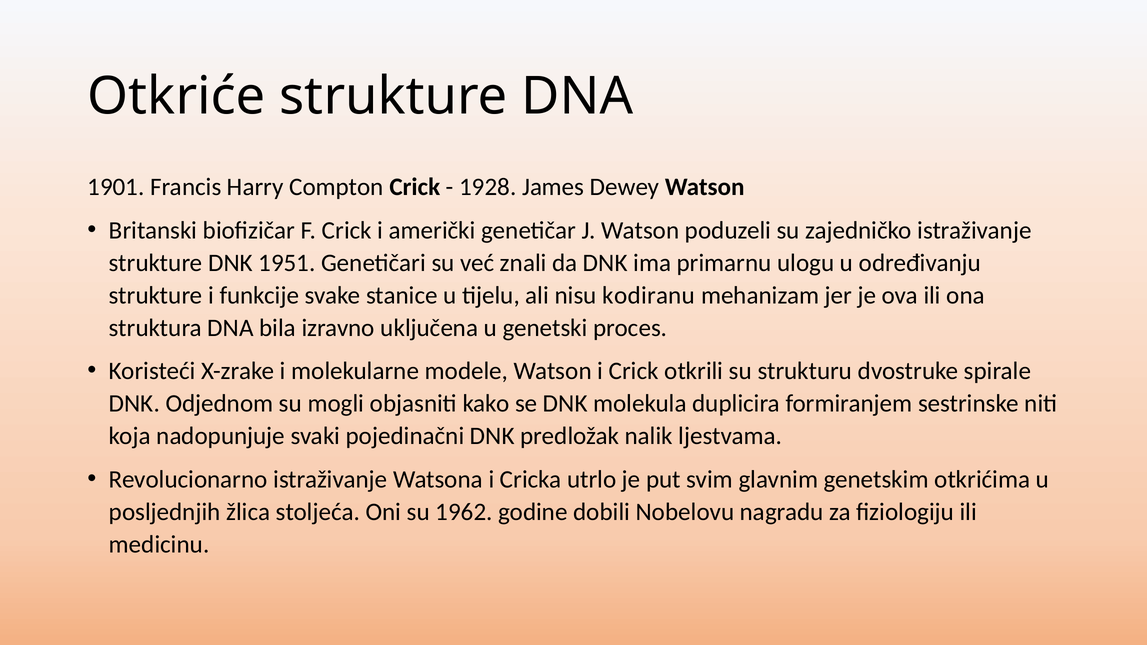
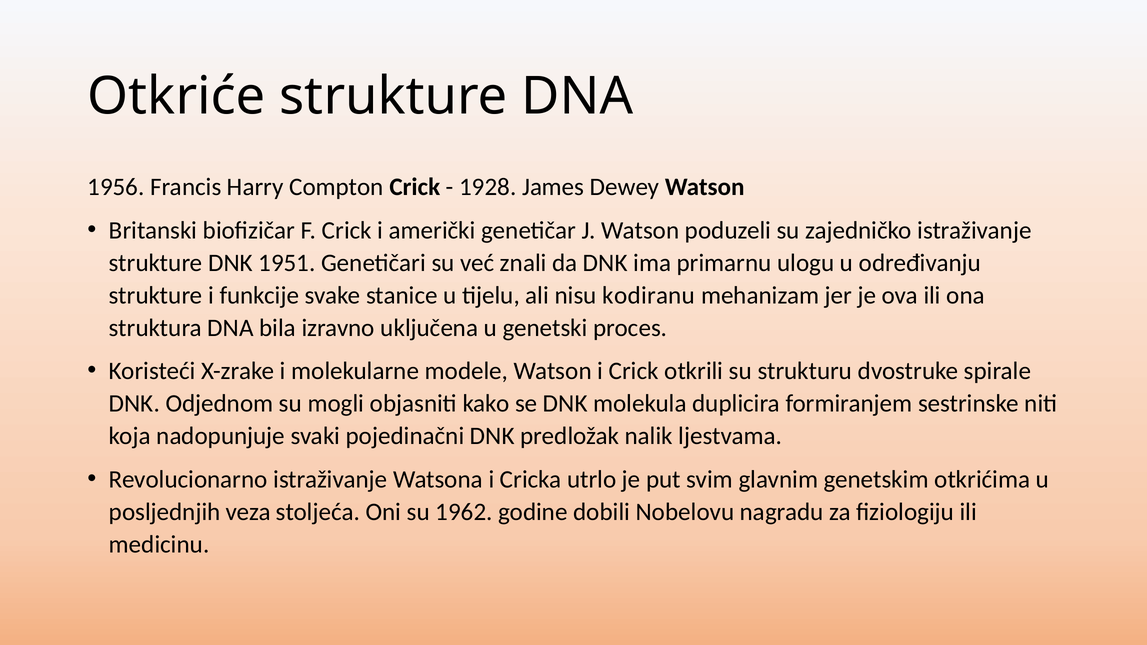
1901: 1901 -> 1956
žlica: žlica -> veza
